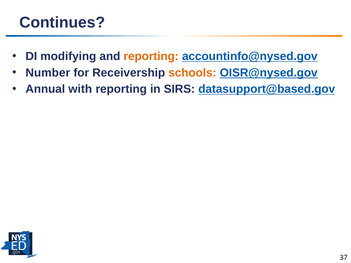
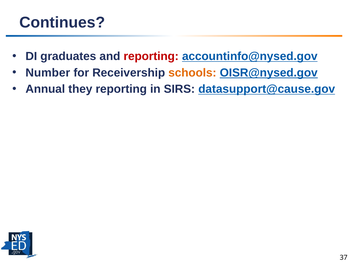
modifying: modifying -> graduates
reporting at (151, 56) colour: orange -> red
with: with -> they
datasupport@based.gov: datasupport@based.gov -> datasupport@cause.gov
